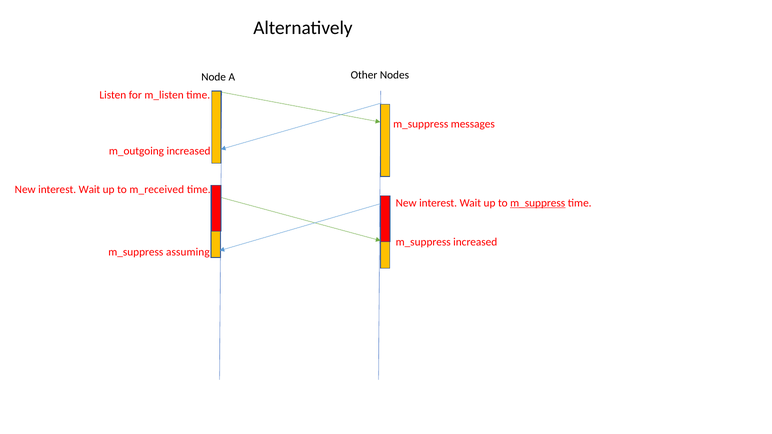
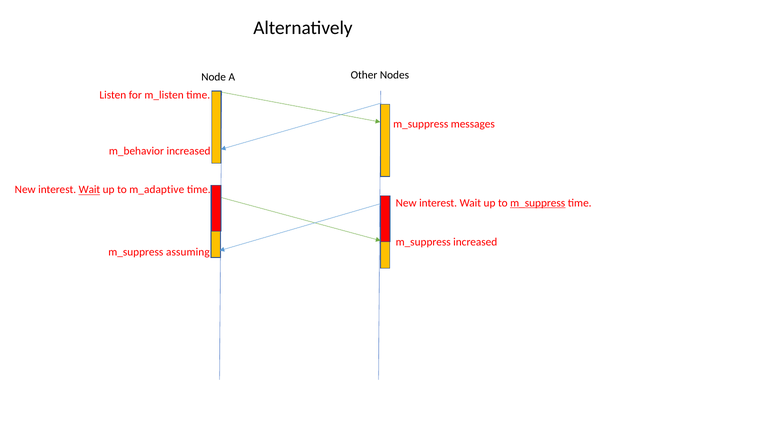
m_outgoing: m_outgoing -> m_behavior
Wait at (89, 190) underline: none -> present
m_received: m_received -> m_adaptive
